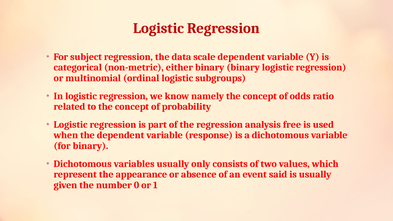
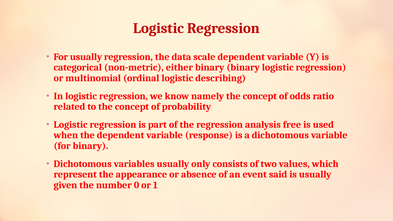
For subject: subject -> usually
subgroups: subgroups -> describing
